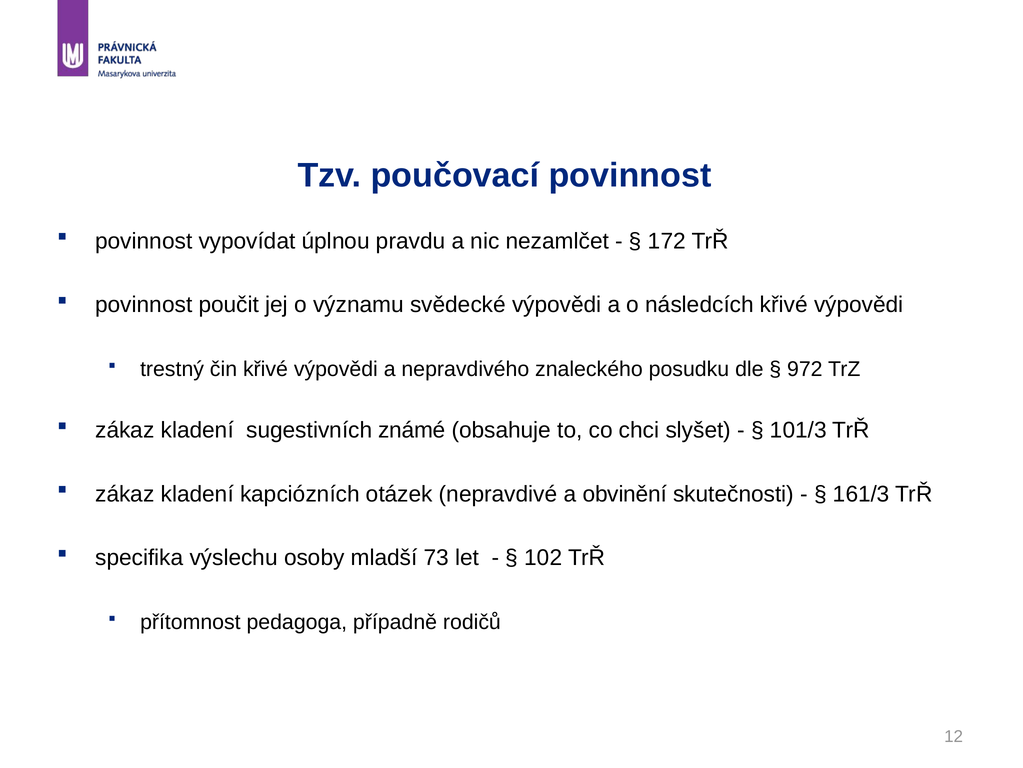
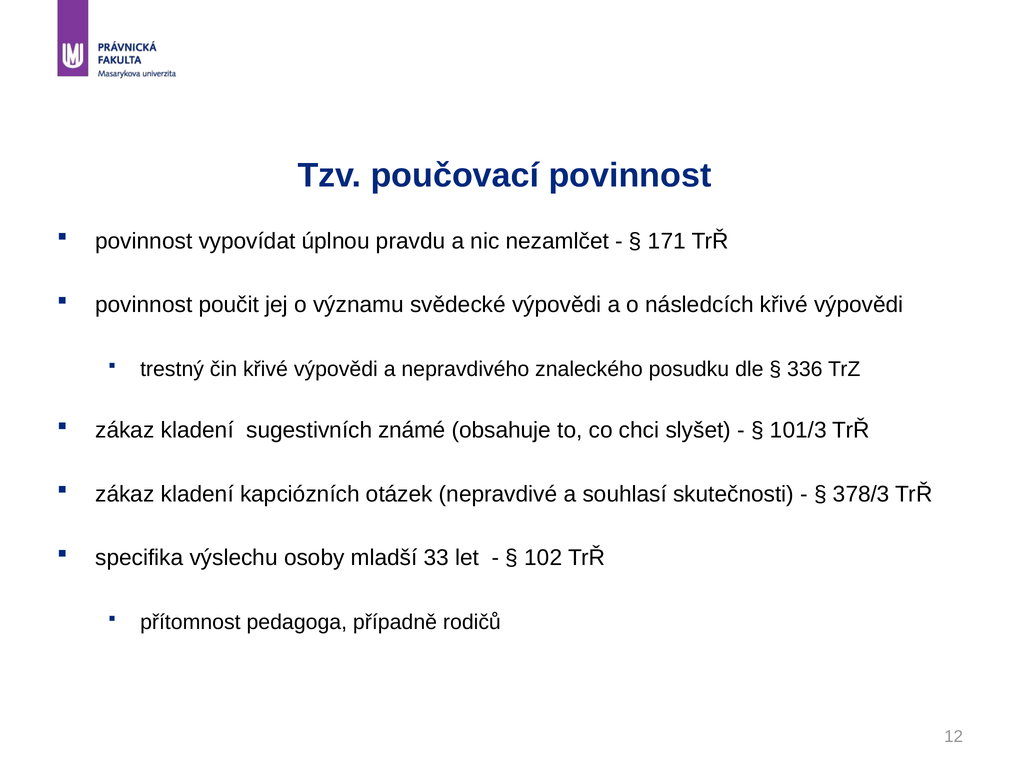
172: 172 -> 171
972: 972 -> 336
obvinění: obvinění -> souhlasí
161/3: 161/3 -> 378/3
73: 73 -> 33
